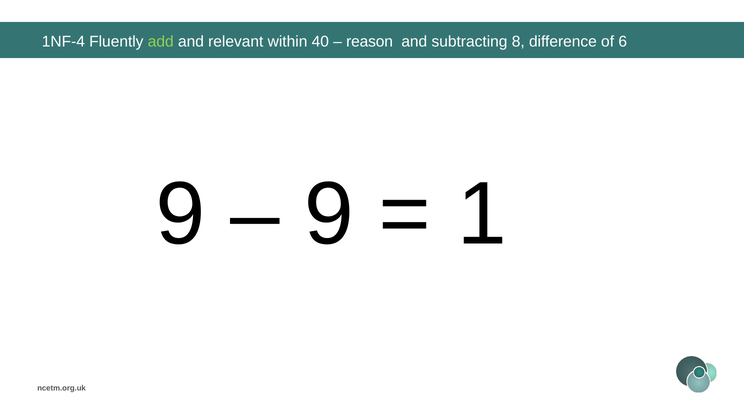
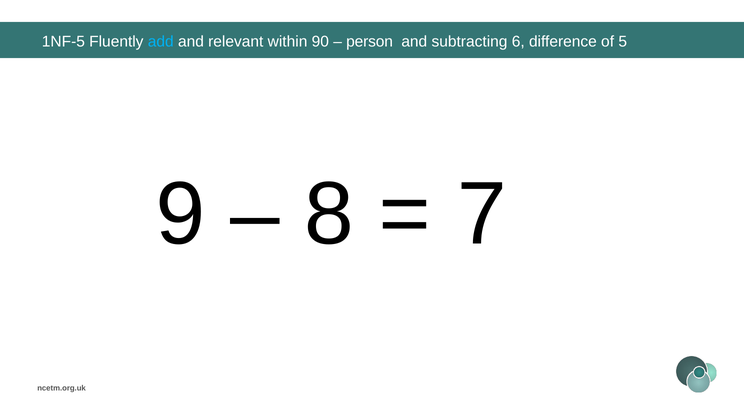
1NF-4: 1NF-4 -> 1NF-5
add colour: light green -> light blue
40: 40 -> 90
reason: reason -> person
8: 8 -> 6
6: 6 -> 5
9 at (329, 215): 9 -> 8
1: 1 -> 7
